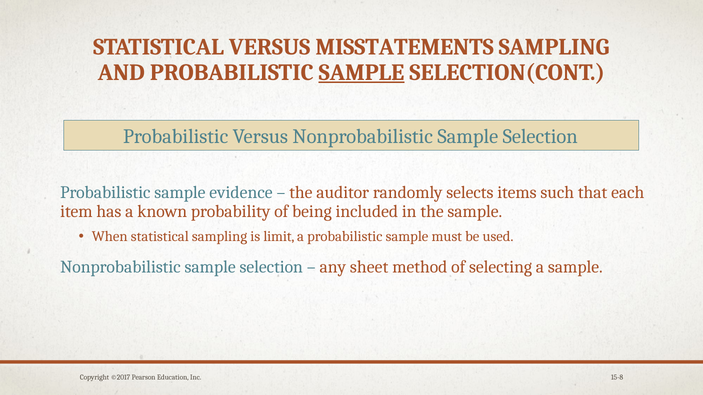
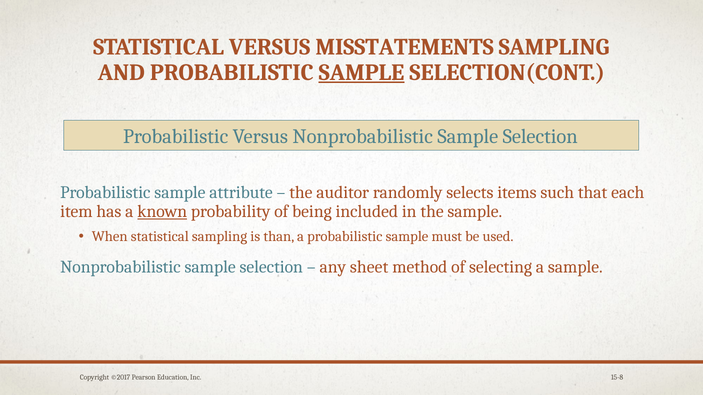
evidence: evidence -> attribute
known underline: none -> present
limit: limit -> than
